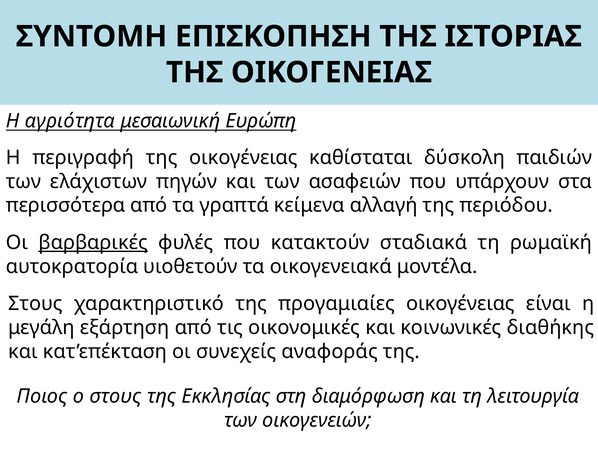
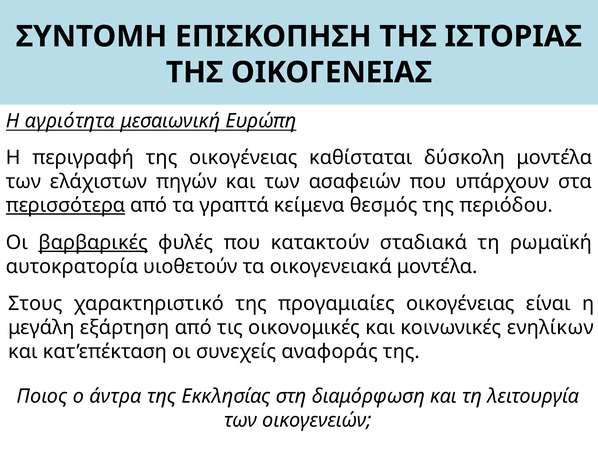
δύσκολη παιδιών: παιδιών -> μοντέλα
περισσότερα underline: none -> present
αλλαγή: αλλαγή -> θεσμός
διαθήκης: διαθήκης -> ενηλίκων
ο στους: στους -> άντρα
